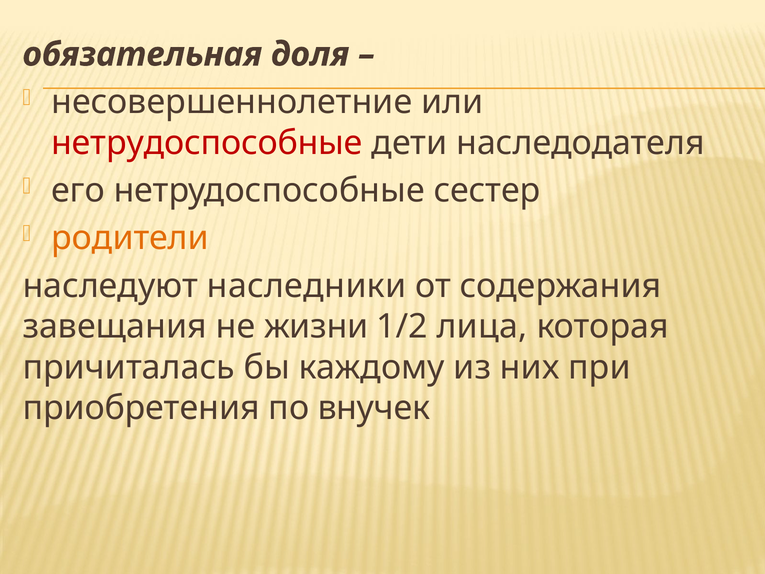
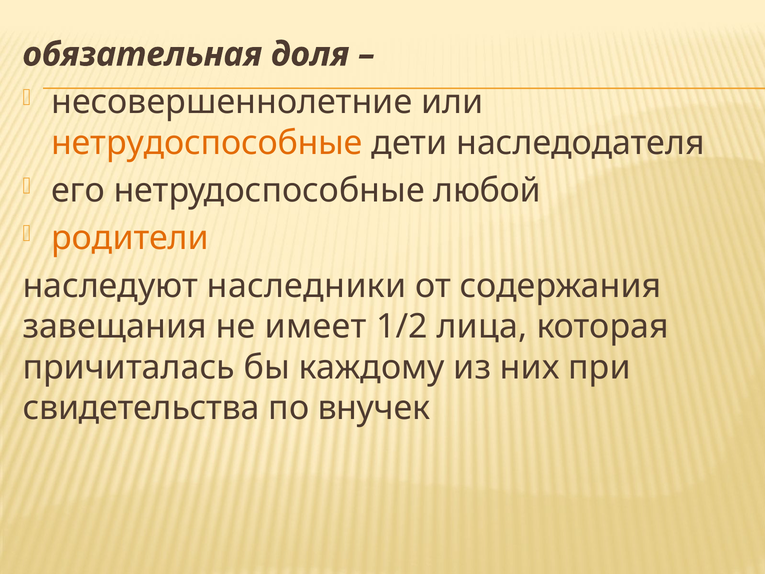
нетрудоспособные at (207, 143) colour: red -> orange
сестер: сестер -> любой
жизни: жизни -> имеет
приобретения: приобретения -> свидетельства
